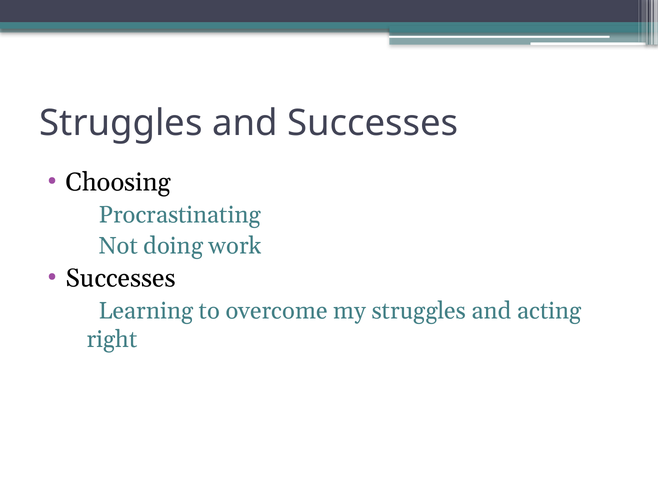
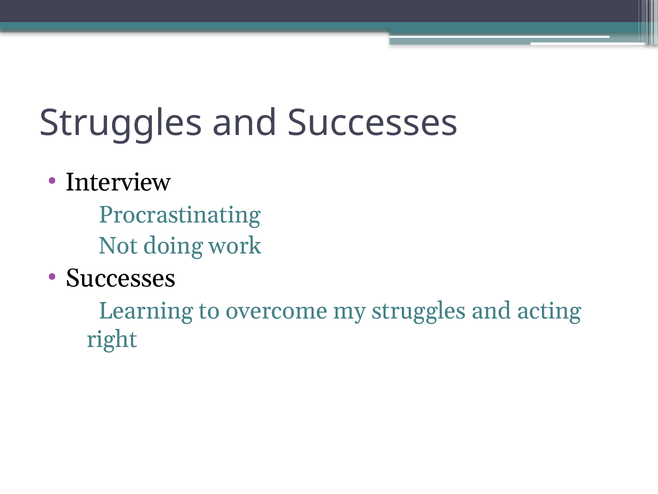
Choosing: Choosing -> Interview
